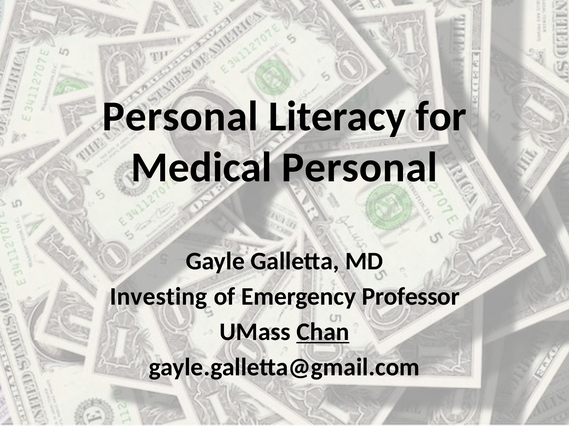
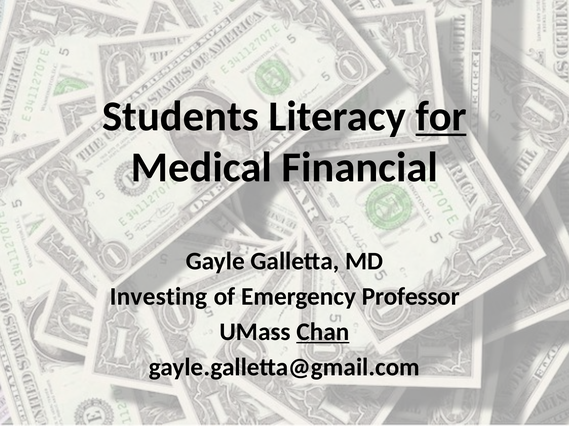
Personal at (180, 117): Personal -> Students
for underline: none -> present
Medical Personal: Personal -> Financial
